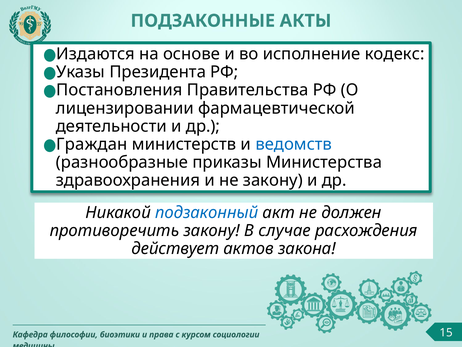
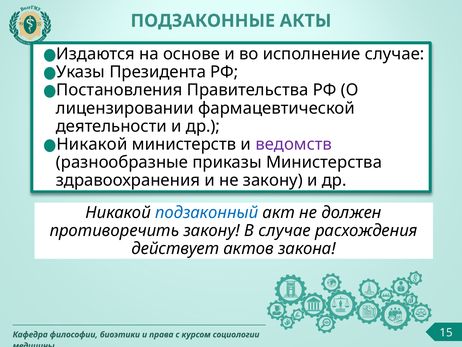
исполнение кодекс: кодекс -> случае
Граждан at (92, 144): Граждан -> Никакой
ведомств colour: blue -> purple
